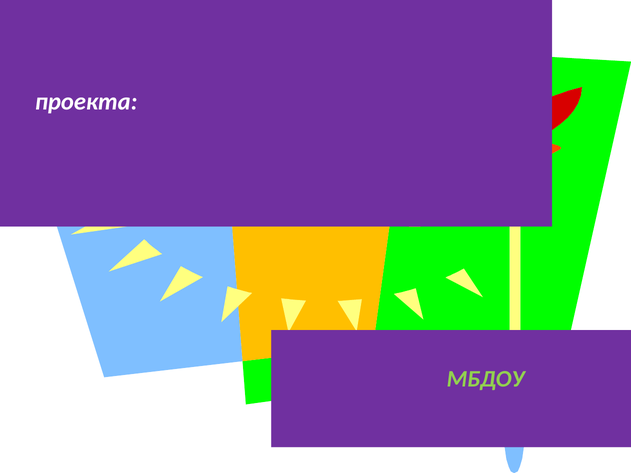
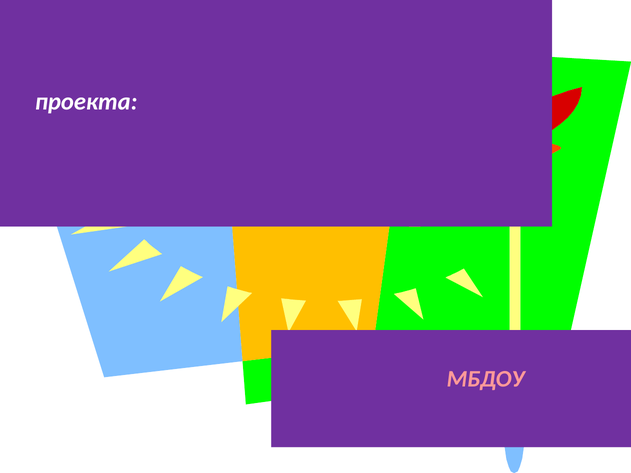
МБДОУ colour: light green -> pink
